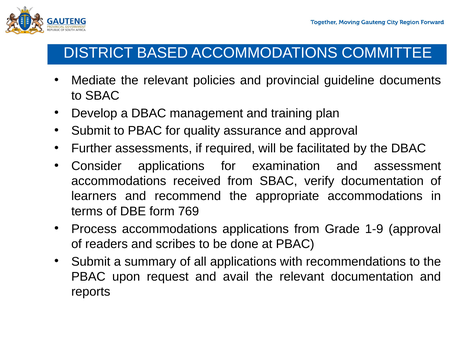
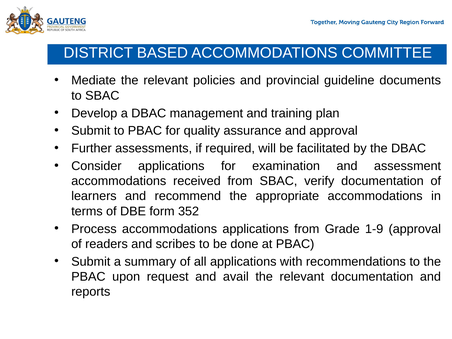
769: 769 -> 352
